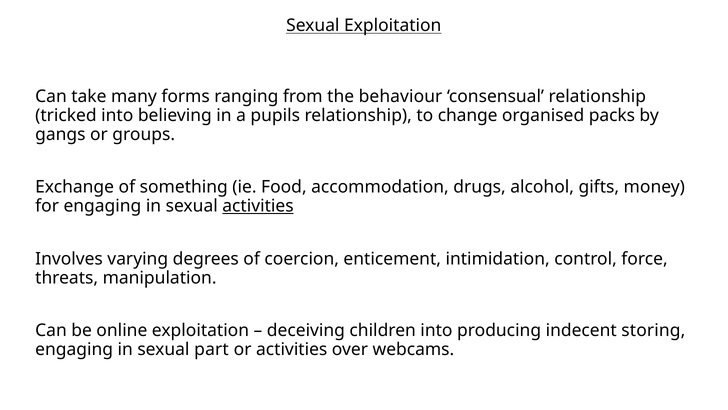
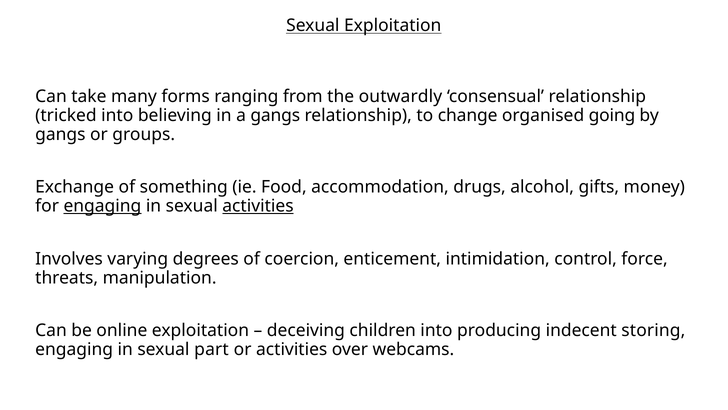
behaviour: behaviour -> outwardly
a pupils: pupils -> gangs
packs: packs -> going
engaging at (102, 206) underline: none -> present
